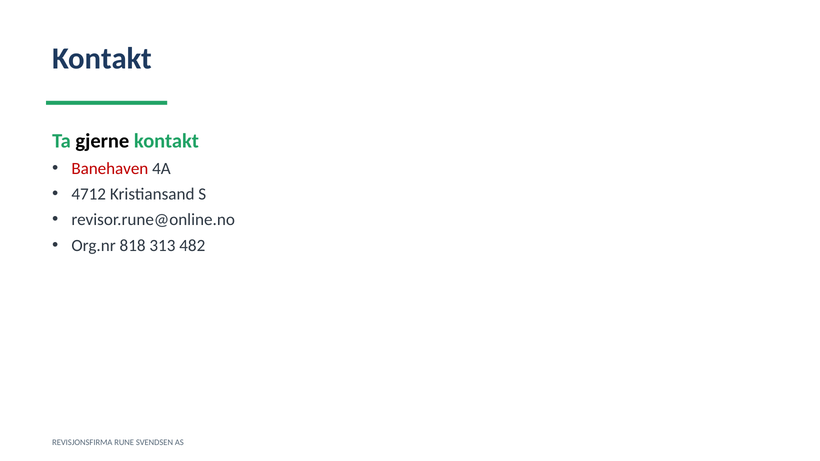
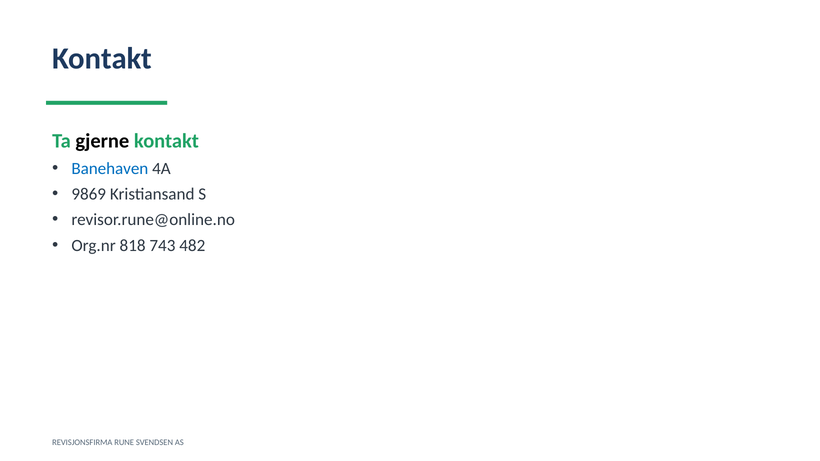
Banehaven colour: red -> blue
4712: 4712 -> 9869
313: 313 -> 743
